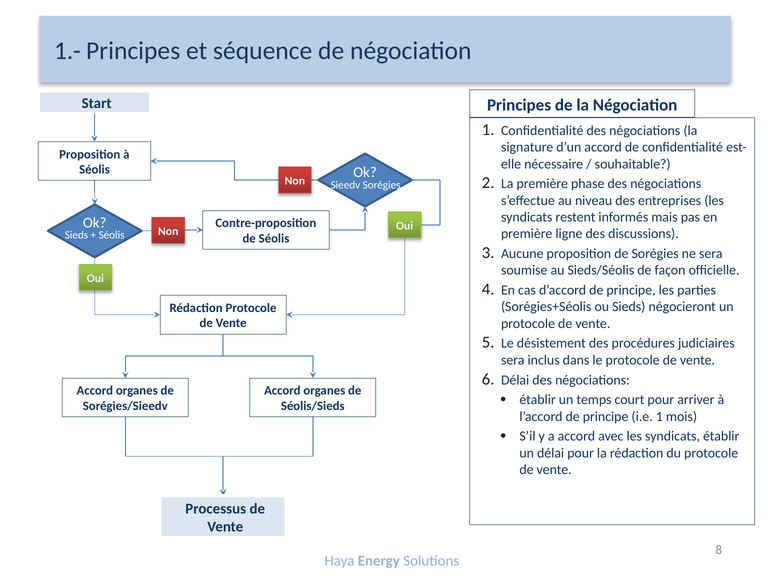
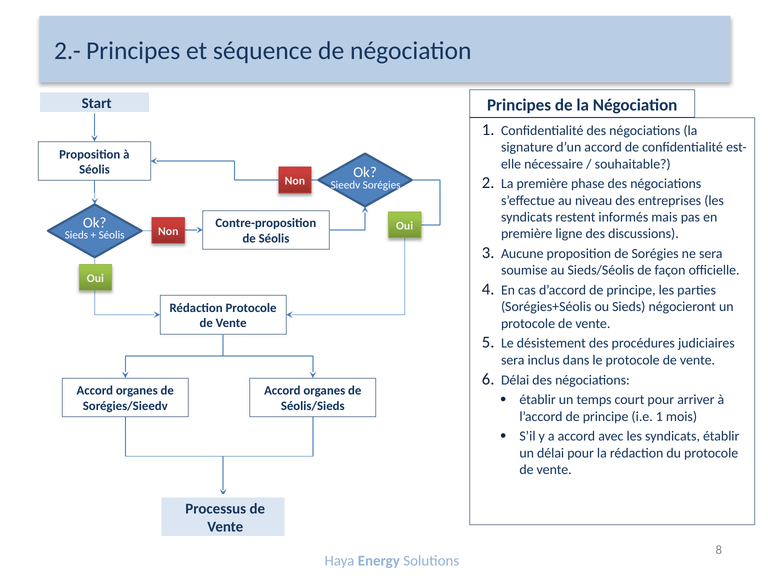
1.-: 1.- -> 2.-
